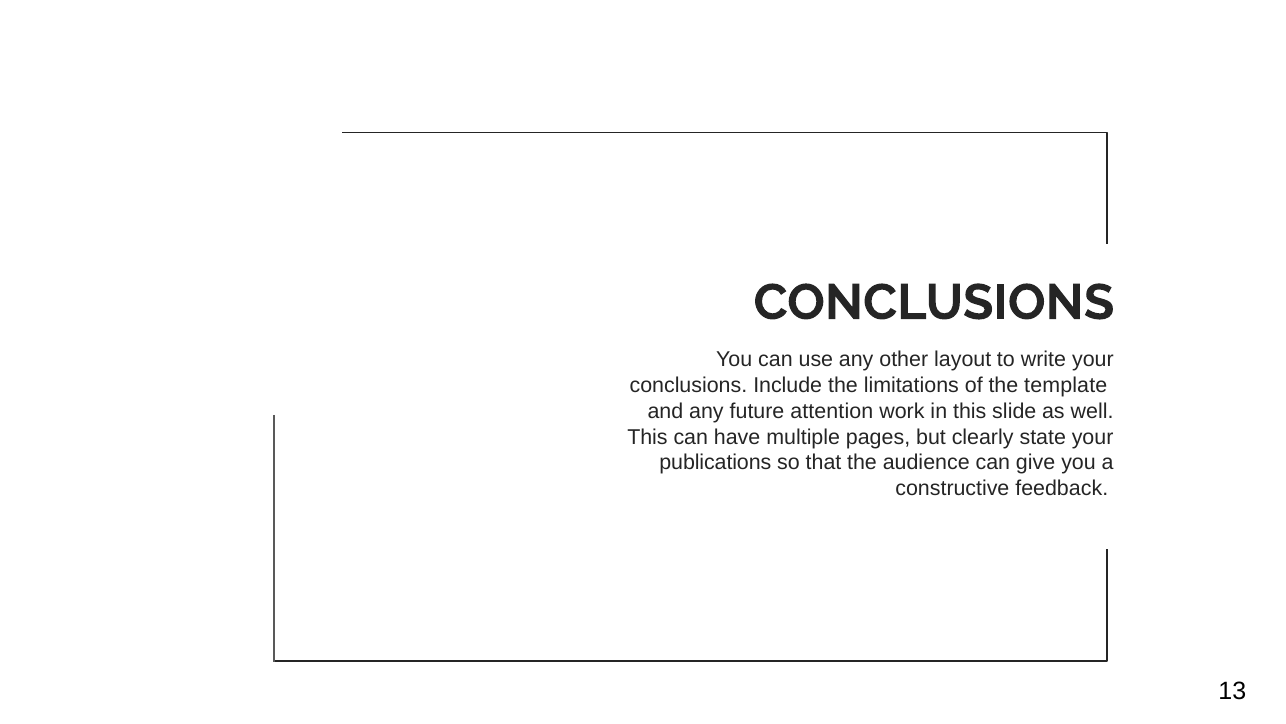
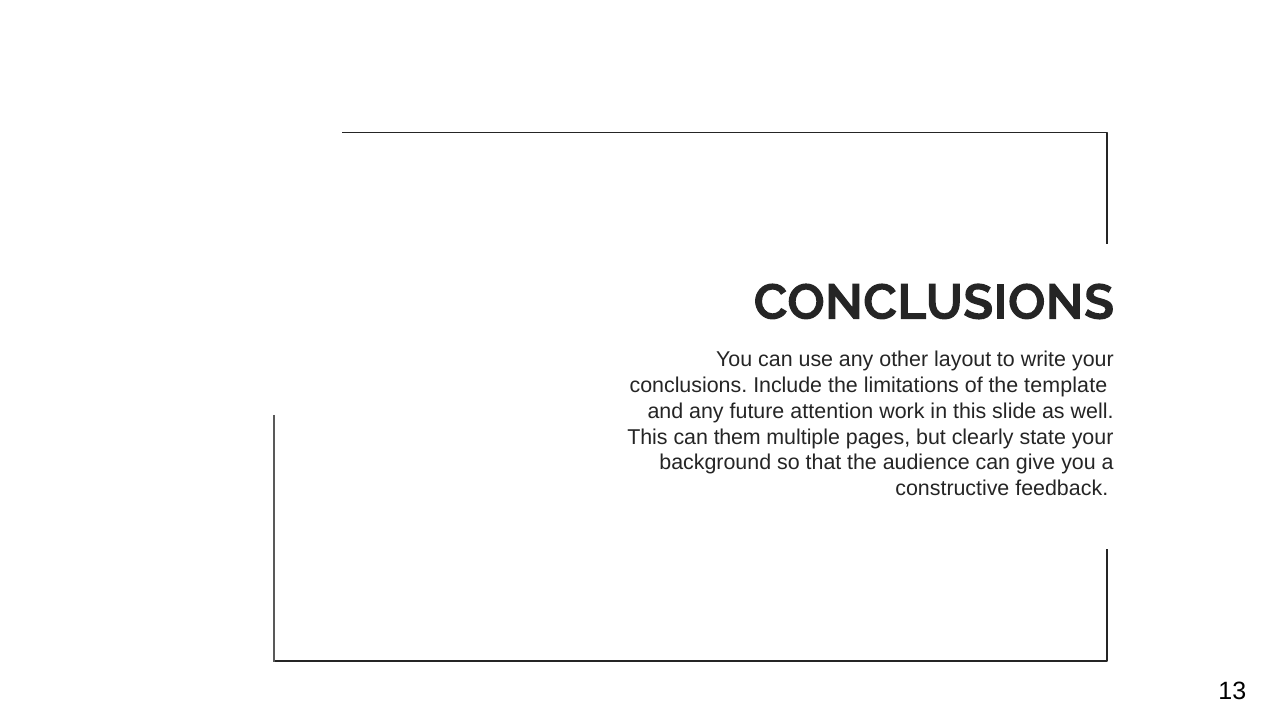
have: have -> them
publications: publications -> background
